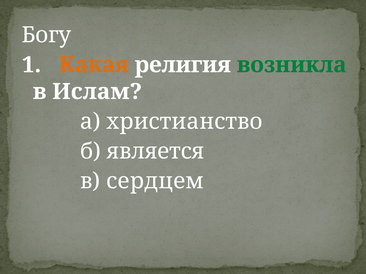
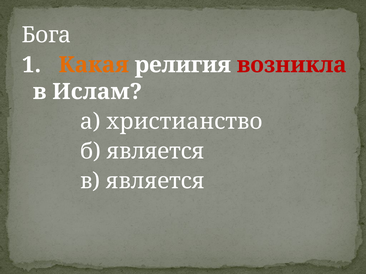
Богу: Богу -> Бога
возникла colour: green -> red
в сердцем: сердцем -> является
